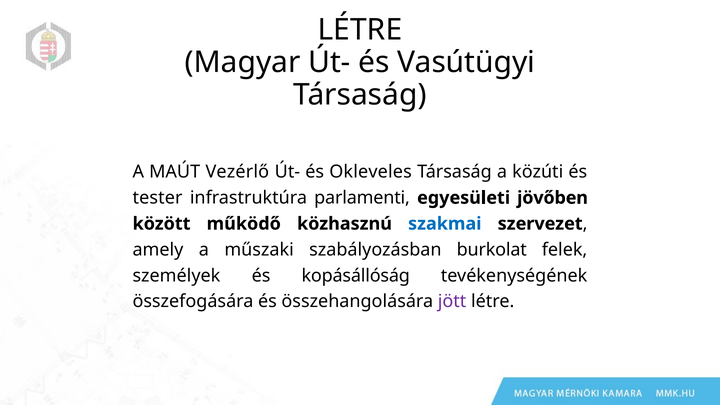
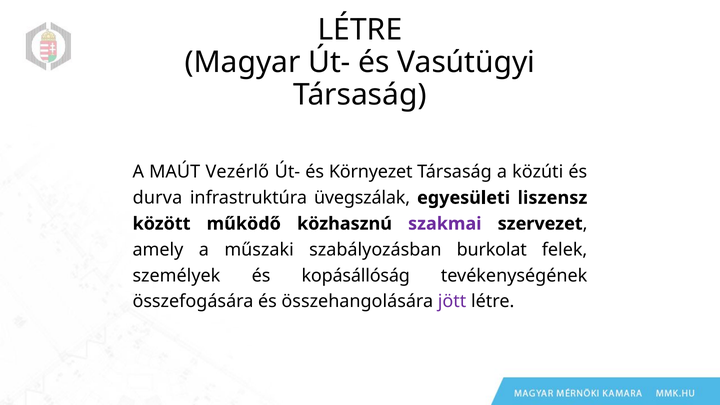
Okleveles: Okleveles -> Környezet
tester: tester -> durva
parlamenti: parlamenti -> üvegszálak
jövőben: jövőben -> liszensz
szakmai colour: blue -> purple
